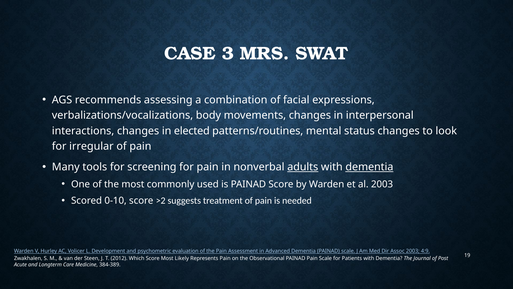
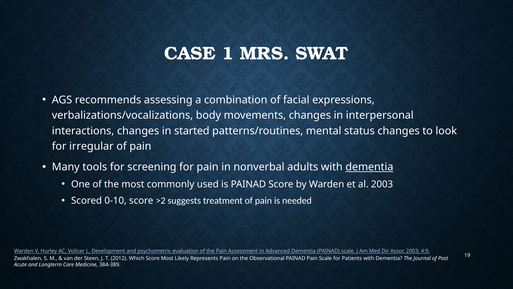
3: 3 -> 1
elected: elected -> started
adults underline: present -> none
